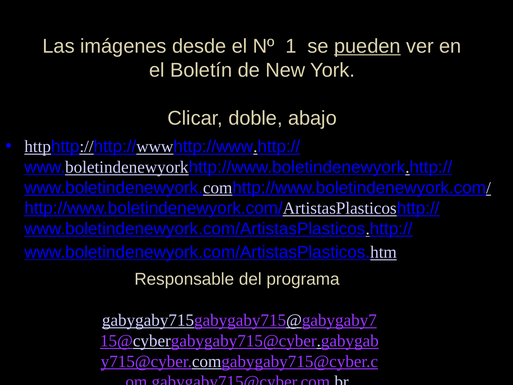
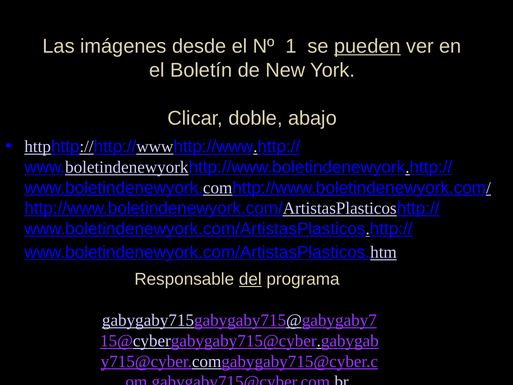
del underline: none -> present
